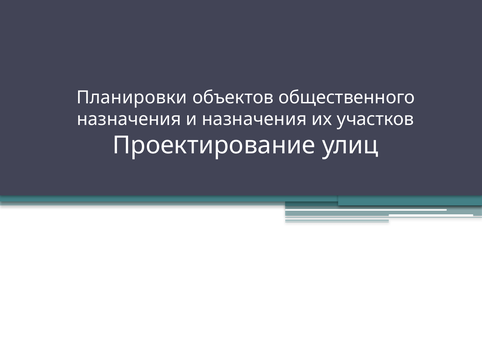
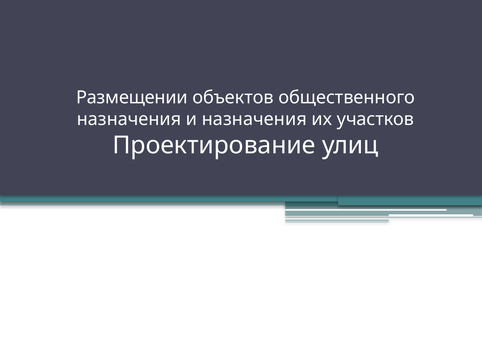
Планировки: Планировки -> Размещении
